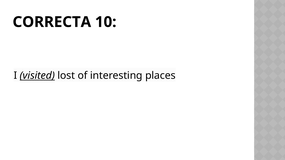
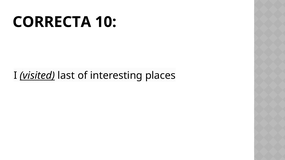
lost: lost -> last
